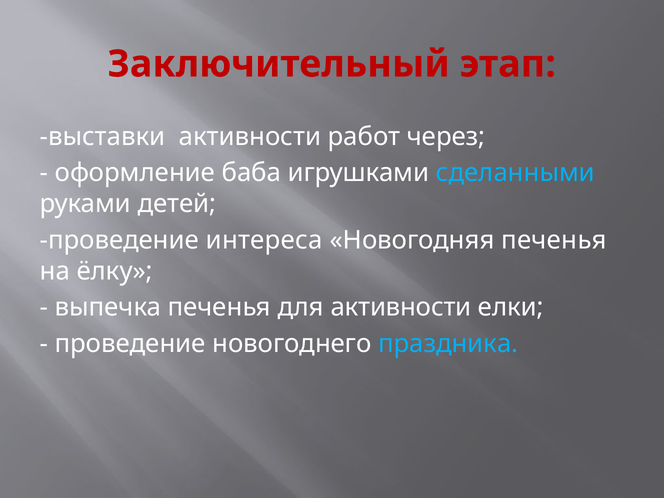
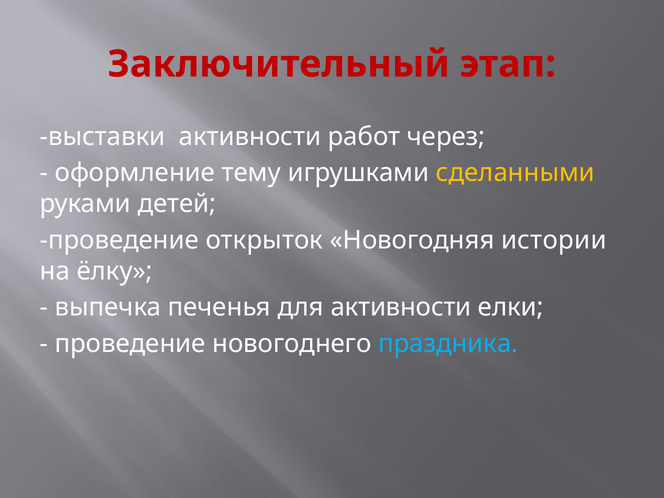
баба: баба -> тему
сделанными colour: light blue -> yellow
интереса: интереса -> открыток
Новогодняя печенья: печенья -> истории
